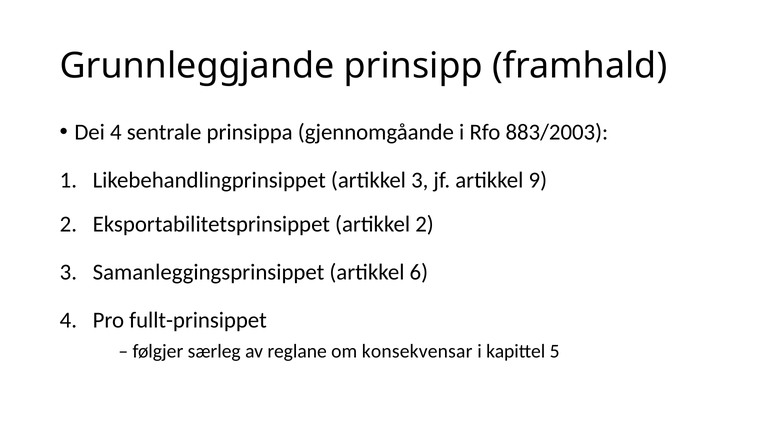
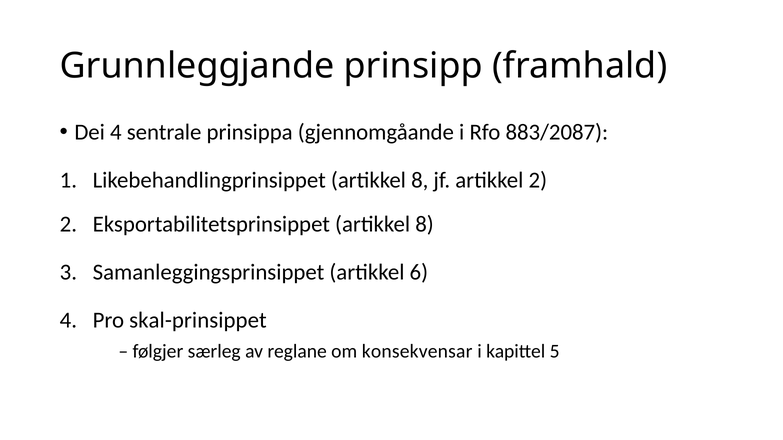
883/2003: 883/2003 -> 883/2087
Likebehandlingprinsippet artikkel 3: 3 -> 8
artikkel 9: 9 -> 2
Eksportabilitetsprinsippet artikkel 2: 2 -> 8
fullt-prinsippet: fullt-prinsippet -> skal-prinsippet
